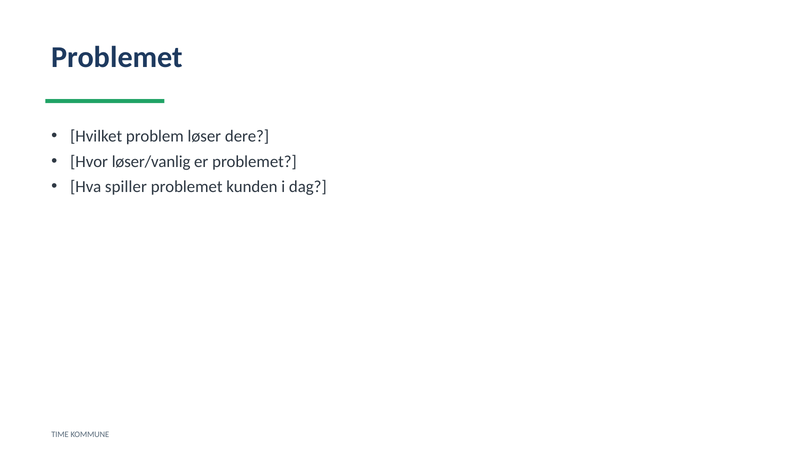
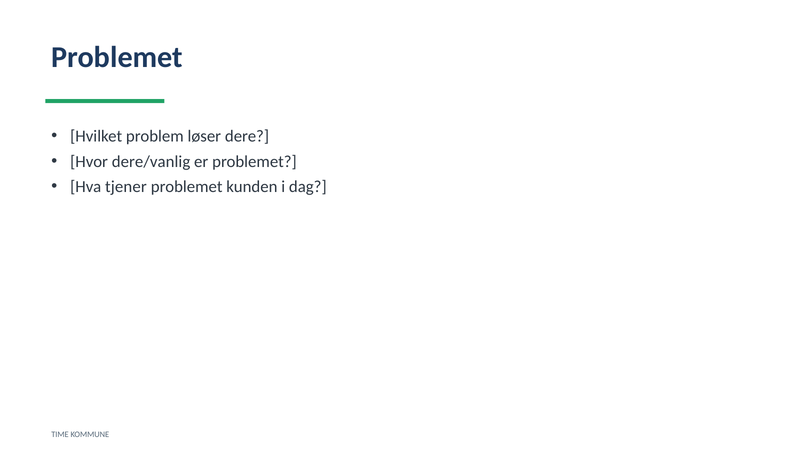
løser/vanlig: løser/vanlig -> dere/vanlig
spiller: spiller -> tjener
